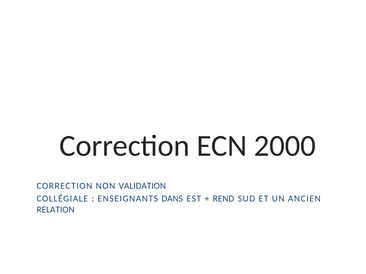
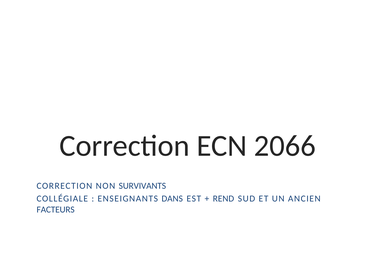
2000: 2000 -> 2066
VALIDATION: VALIDATION -> SURVIVANTS
RELATION: RELATION -> FACTEURS
